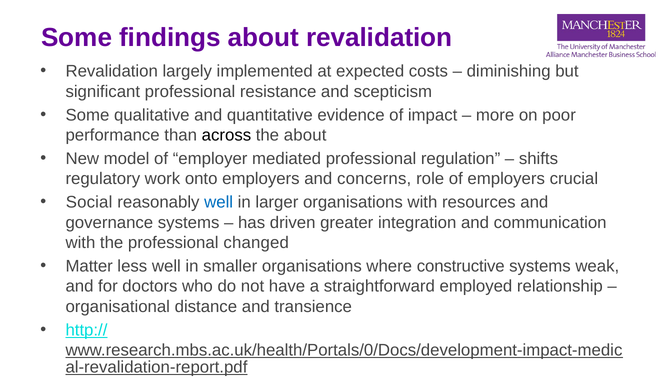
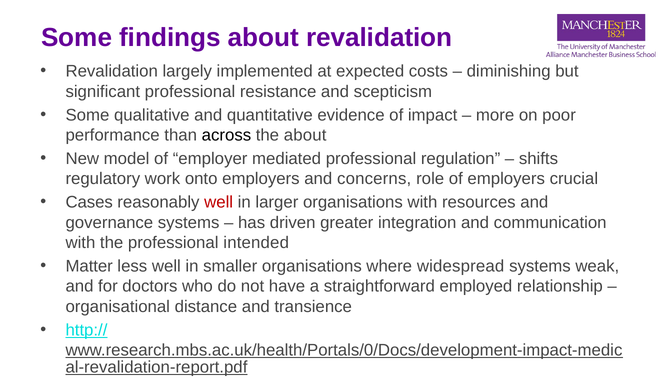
Social: Social -> Cases
well at (219, 202) colour: blue -> red
changed: changed -> intended
constructive: constructive -> widespread
